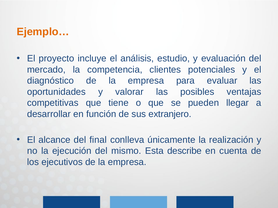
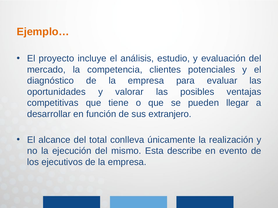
final: final -> total
cuenta: cuenta -> evento
